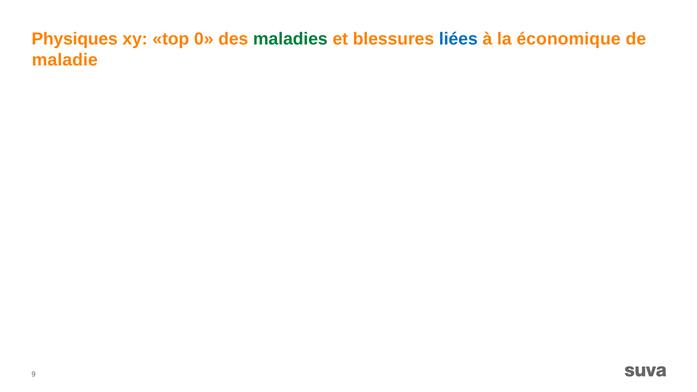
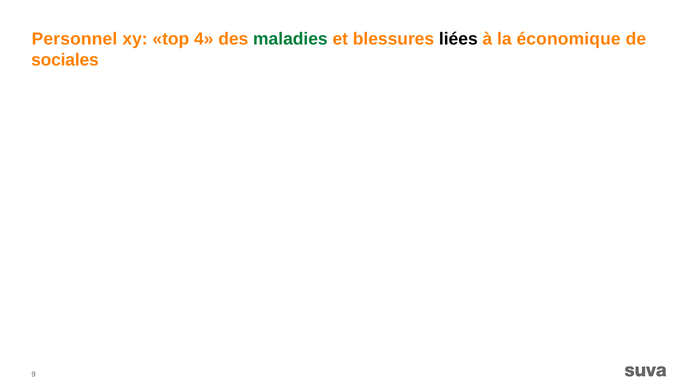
Physiques: Physiques -> Personnel
0: 0 -> 4
liées colour: blue -> black
maladie: maladie -> sociales
